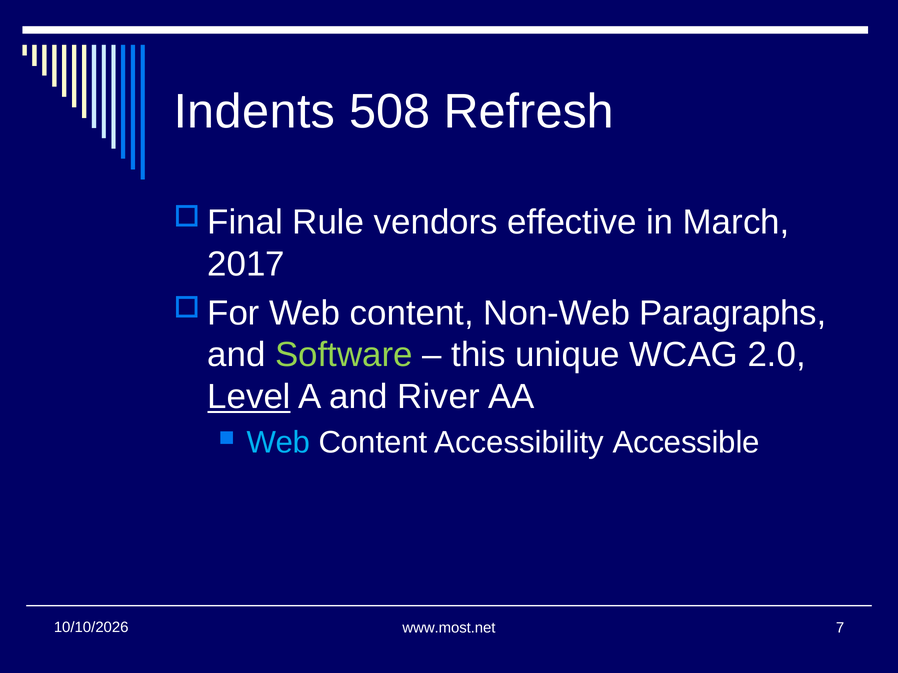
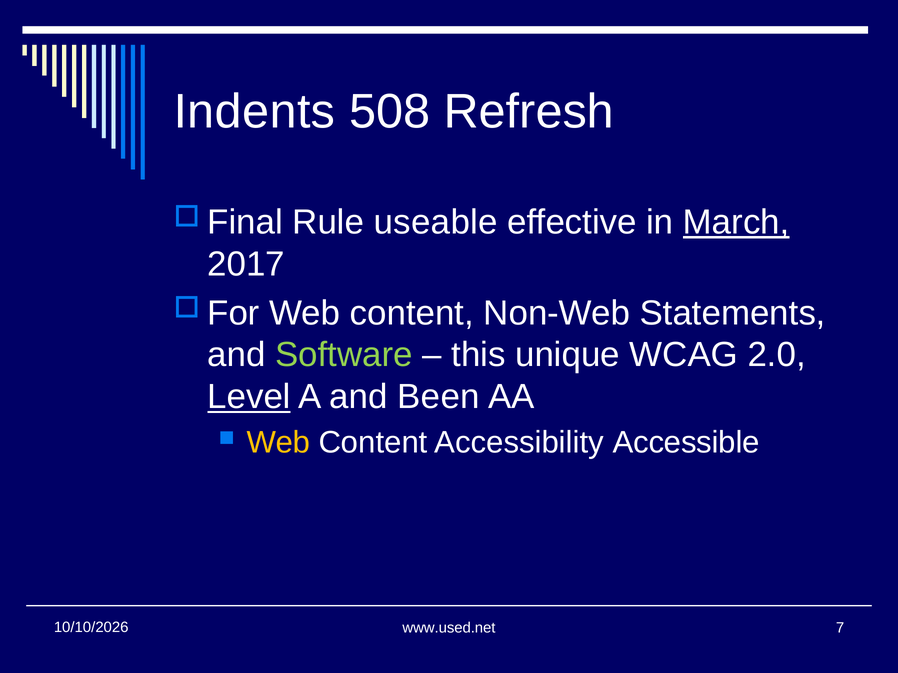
vendors: vendors -> useable
March underline: none -> present
Paragraphs: Paragraphs -> Statements
River: River -> Been
Web at (278, 443) colour: light blue -> yellow
www.most.net: www.most.net -> www.used.net
